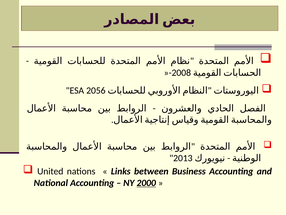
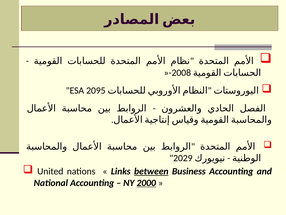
2056: 2056 -> 2095
2013: 2013 -> 2029
between underline: none -> present
